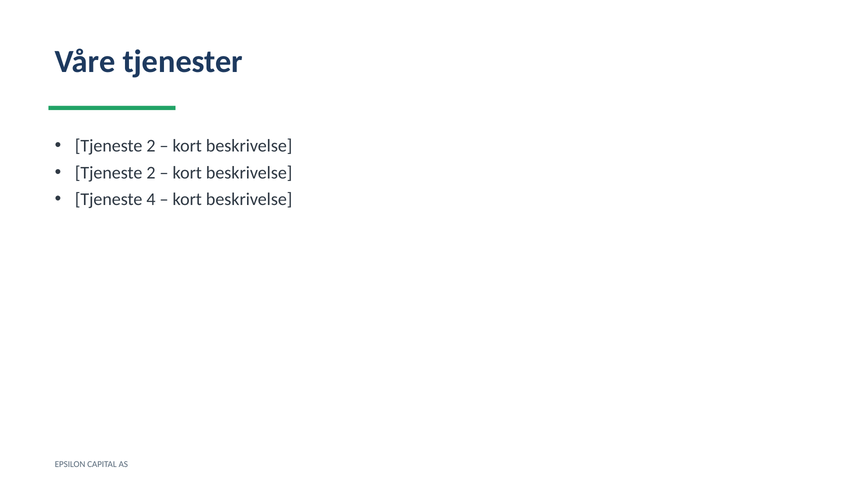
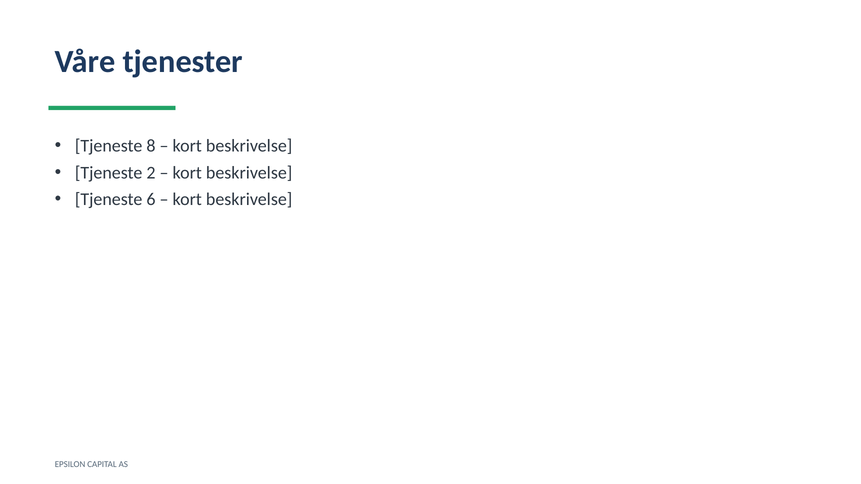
2 at (151, 146): 2 -> 8
4: 4 -> 6
